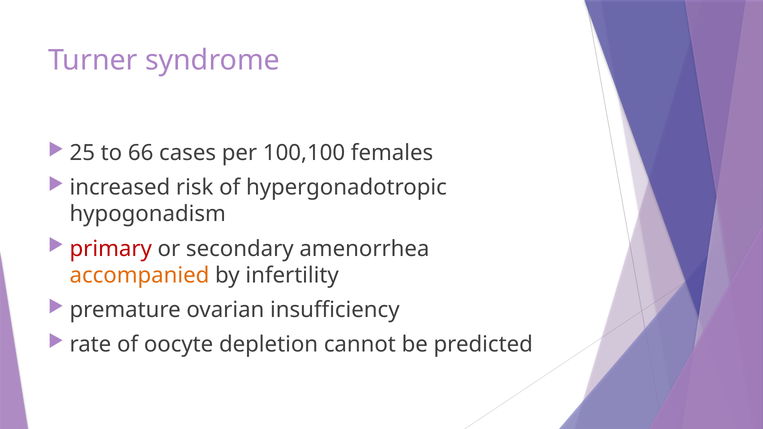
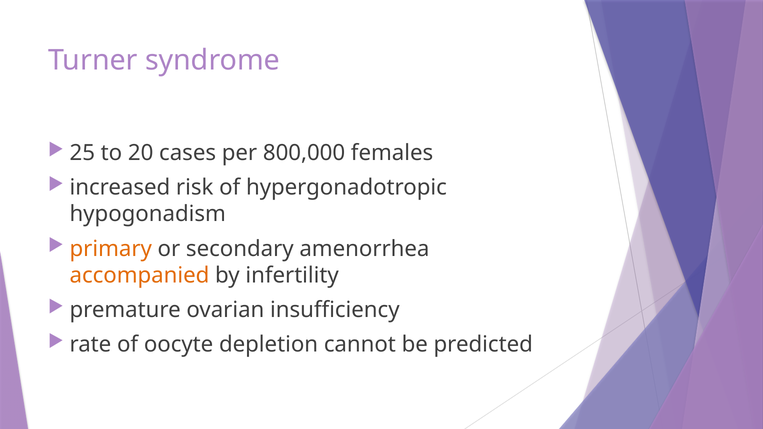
66: 66 -> 20
100,100: 100,100 -> 800,000
primary colour: red -> orange
